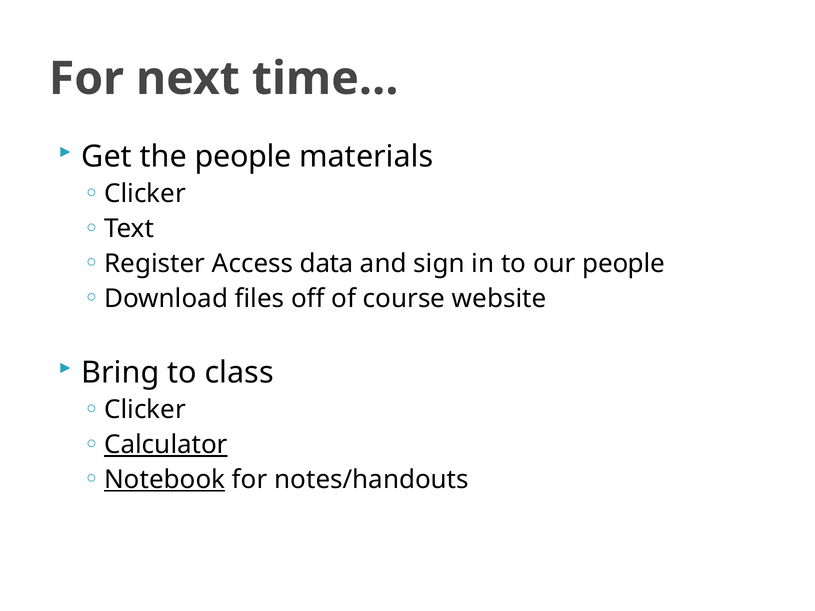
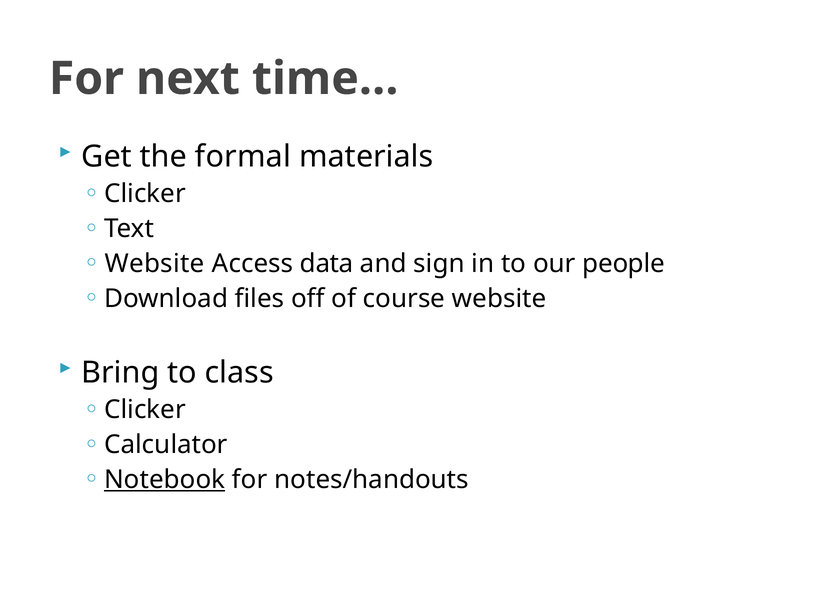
the people: people -> formal
Register at (155, 264): Register -> Website
Calculator underline: present -> none
